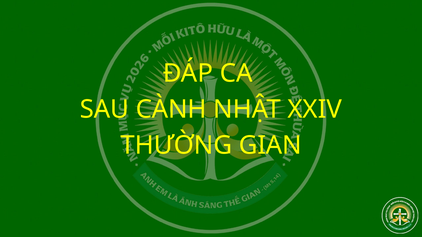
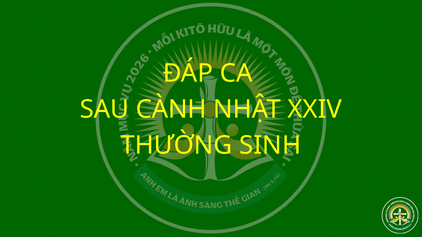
GIAN: GIAN -> SINH
